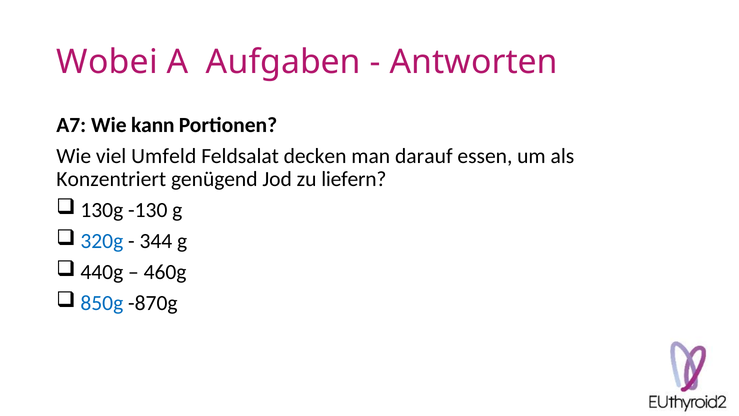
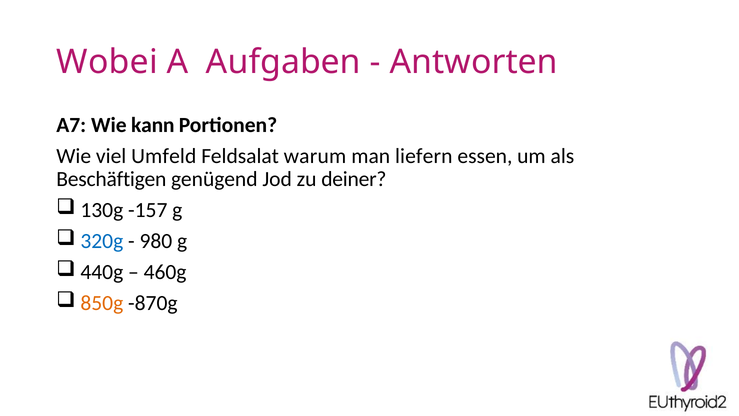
decken: decken -> warum
darauf: darauf -> liefern
Konzentriert: Konzentriert -> Beschäftigen
liefern: liefern -> deiner
-130: -130 -> -157
344: 344 -> 980
850g colour: blue -> orange
